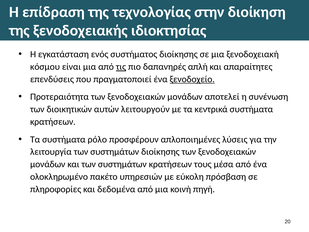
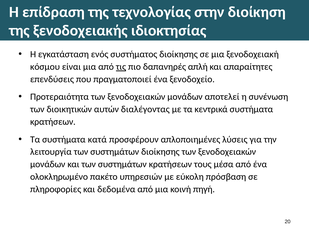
ξενοδοχείο underline: present -> none
λειτουργούν: λειτουργούν -> διαλέγοντας
ρόλο: ρόλο -> κατά
